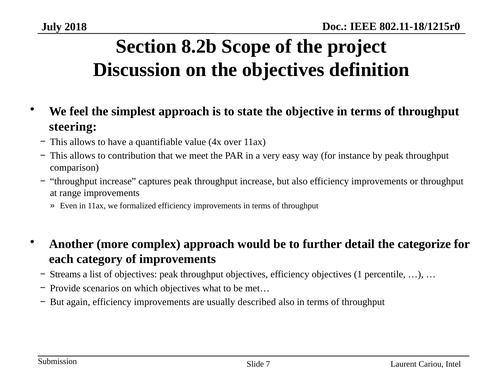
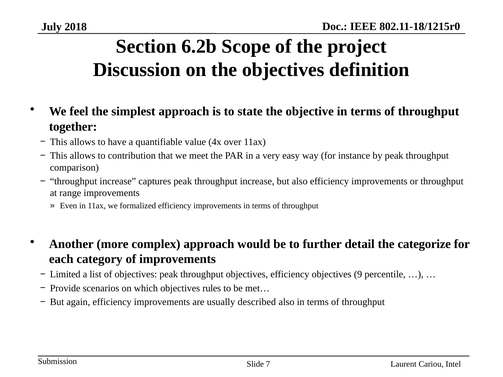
8.2b: 8.2b -> 6.2b
steering: steering -> together
Streams: Streams -> Limited
1: 1 -> 9
what: what -> rules
